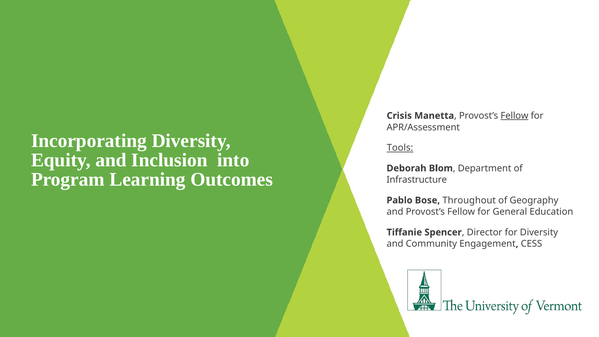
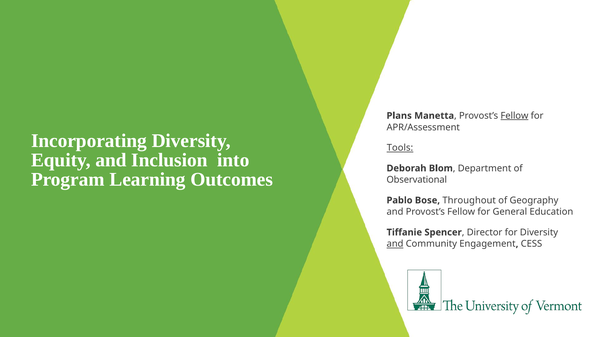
Crisis: Crisis -> Plans
Infrastructure: Infrastructure -> Observational
and at (395, 244) underline: none -> present
